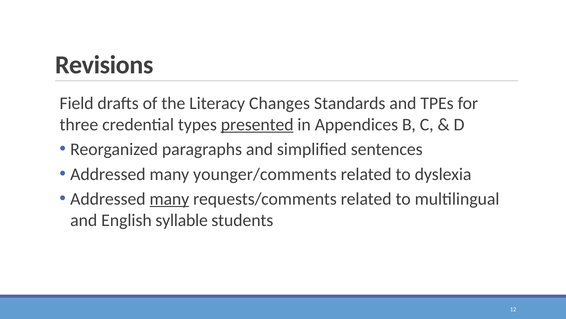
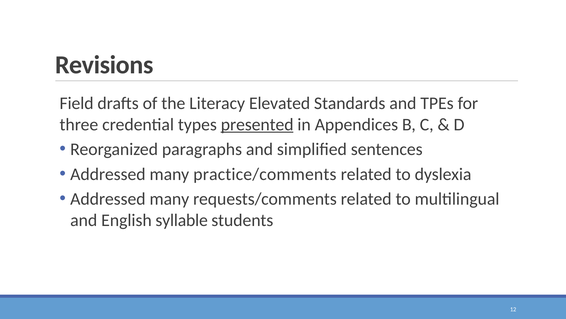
Changes: Changes -> Elevated
younger/comments: younger/comments -> practice/comments
many at (169, 199) underline: present -> none
